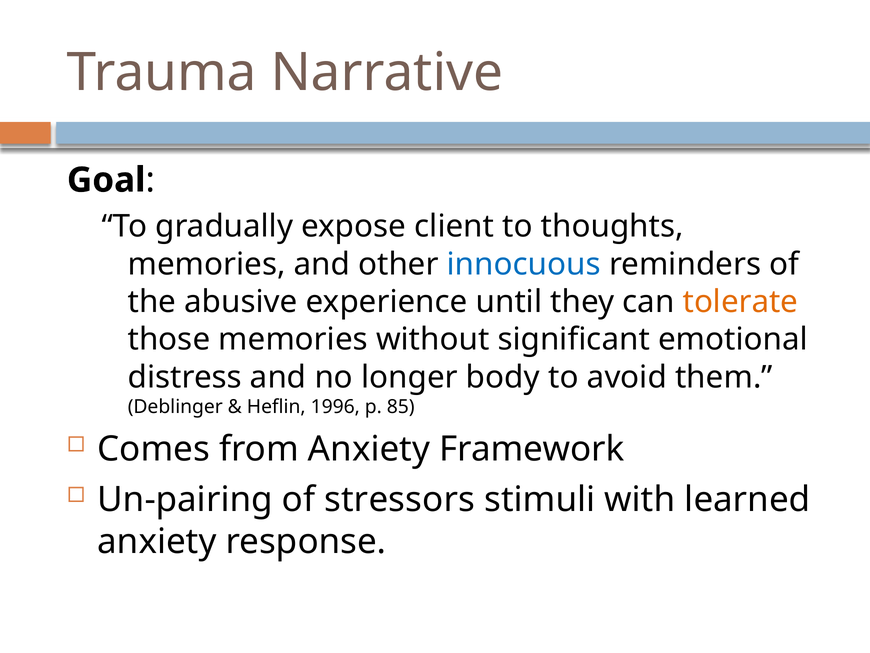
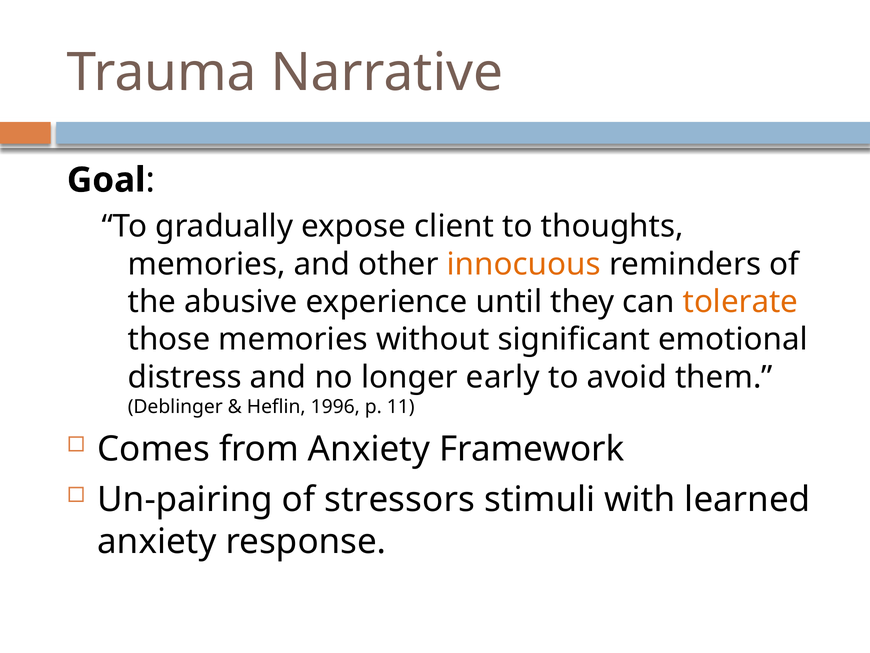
innocuous colour: blue -> orange
body: body -> early
85: 85 -> 11
